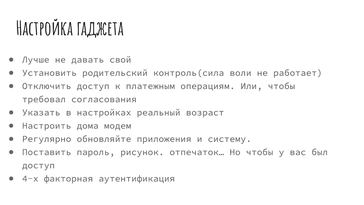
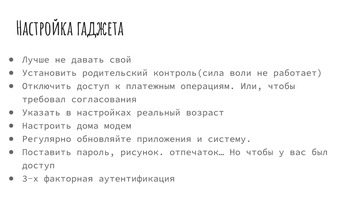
4-х: 4-х -> 3-х
